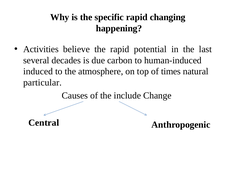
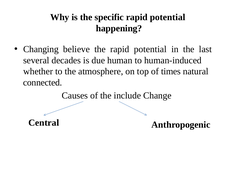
changing at (168, 17): changing -> potential
Activities: Activities -> Changing
carbon: carbon -> human
induced: induced -> whether
particular: particular -> connected
